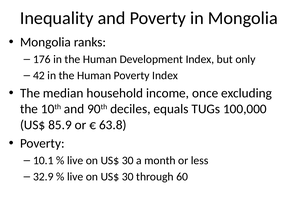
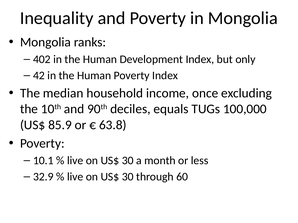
176: 176 -> 402
